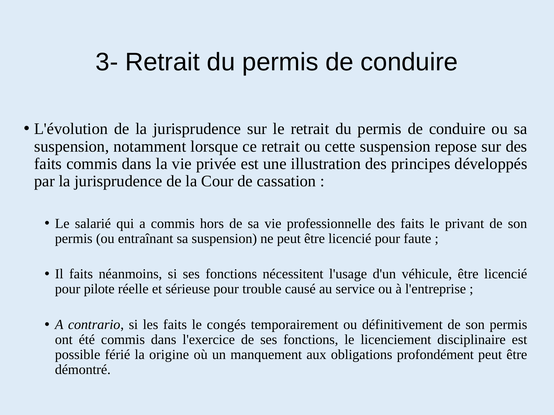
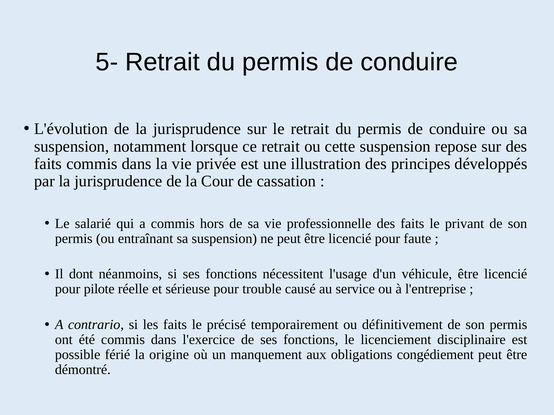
3-: 3- -> 5-
Il faits: faits -> dont
congés: congés -> précisé
profondément: profondément -> congédiement
